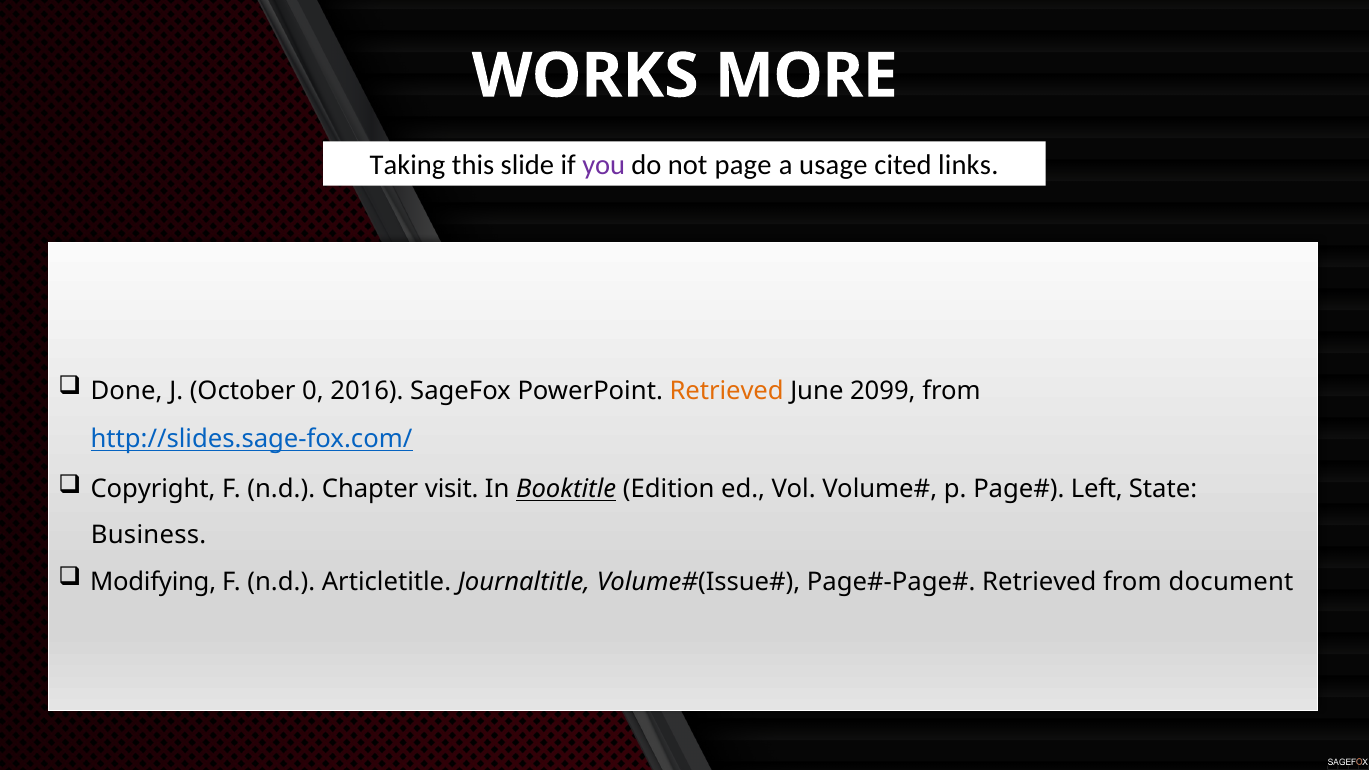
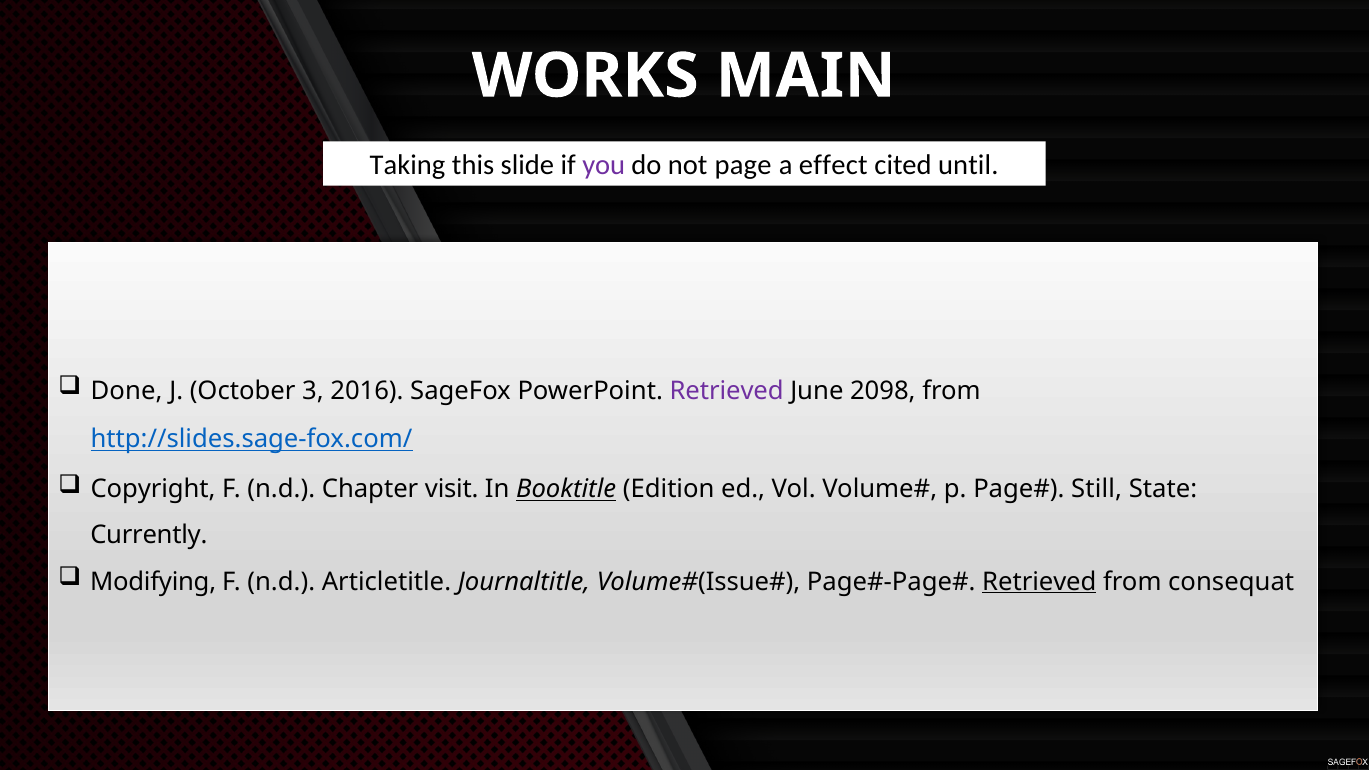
MORE: MORE -> MAIN
usage: usage -> effect
links: links -> until
0: 0 -> 3
Retrieved at (727, 391) colour: orange -> purple
2099: 2099 -> 2098
Left: Left -> Still
Business: Business -> Currently
Retrieved at (1039, 582) underline: none -> present
document: document -> consequat
